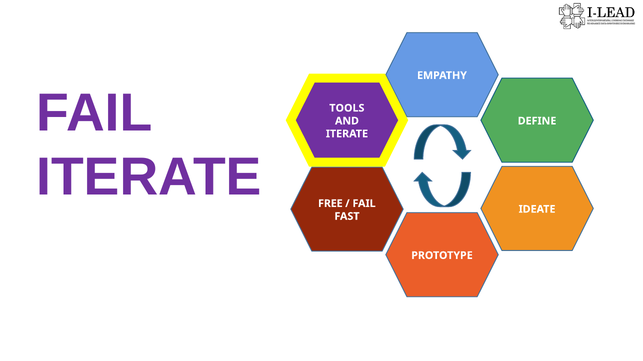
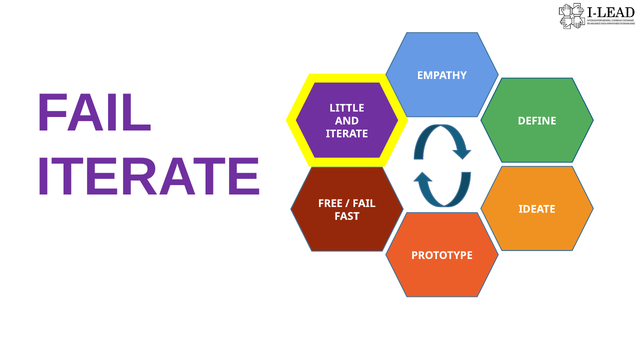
TOOLS: TOOLS -> LITTLE
